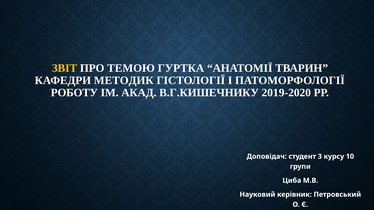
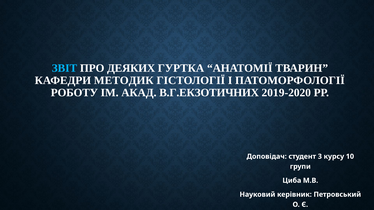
ЗВІТ colour: yellow -> light blue
ТЕМОЮ: ТЕМОЮ -> ДЕЯКИХ
В.Г.КИШЕЧНИКУ: В.Г.КИШЕЧНИКУ -> В.Г.ЕКЗОТИЧНИХ
